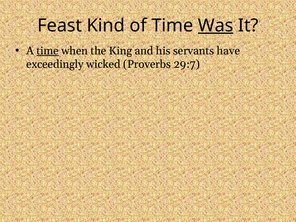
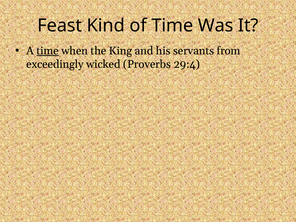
Was underline: present -> none
have: have -> from
29:7: 29:7 -> 29:4
